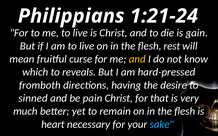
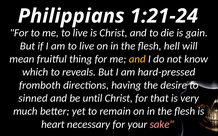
rest: rest -> hell
curse: curse -> thing
pain: pain -> until
sake colour: light blue -> pink
